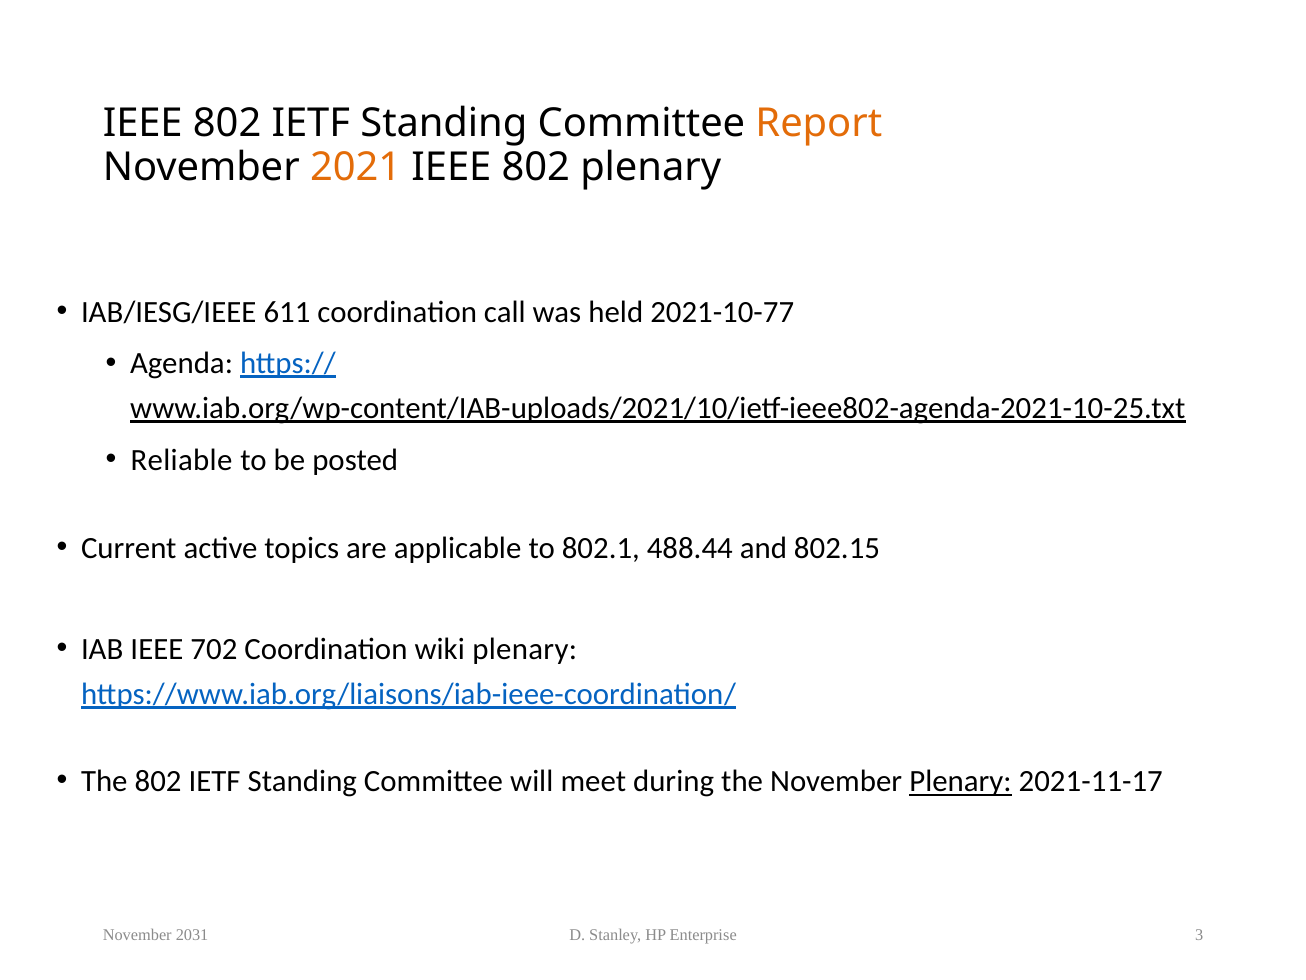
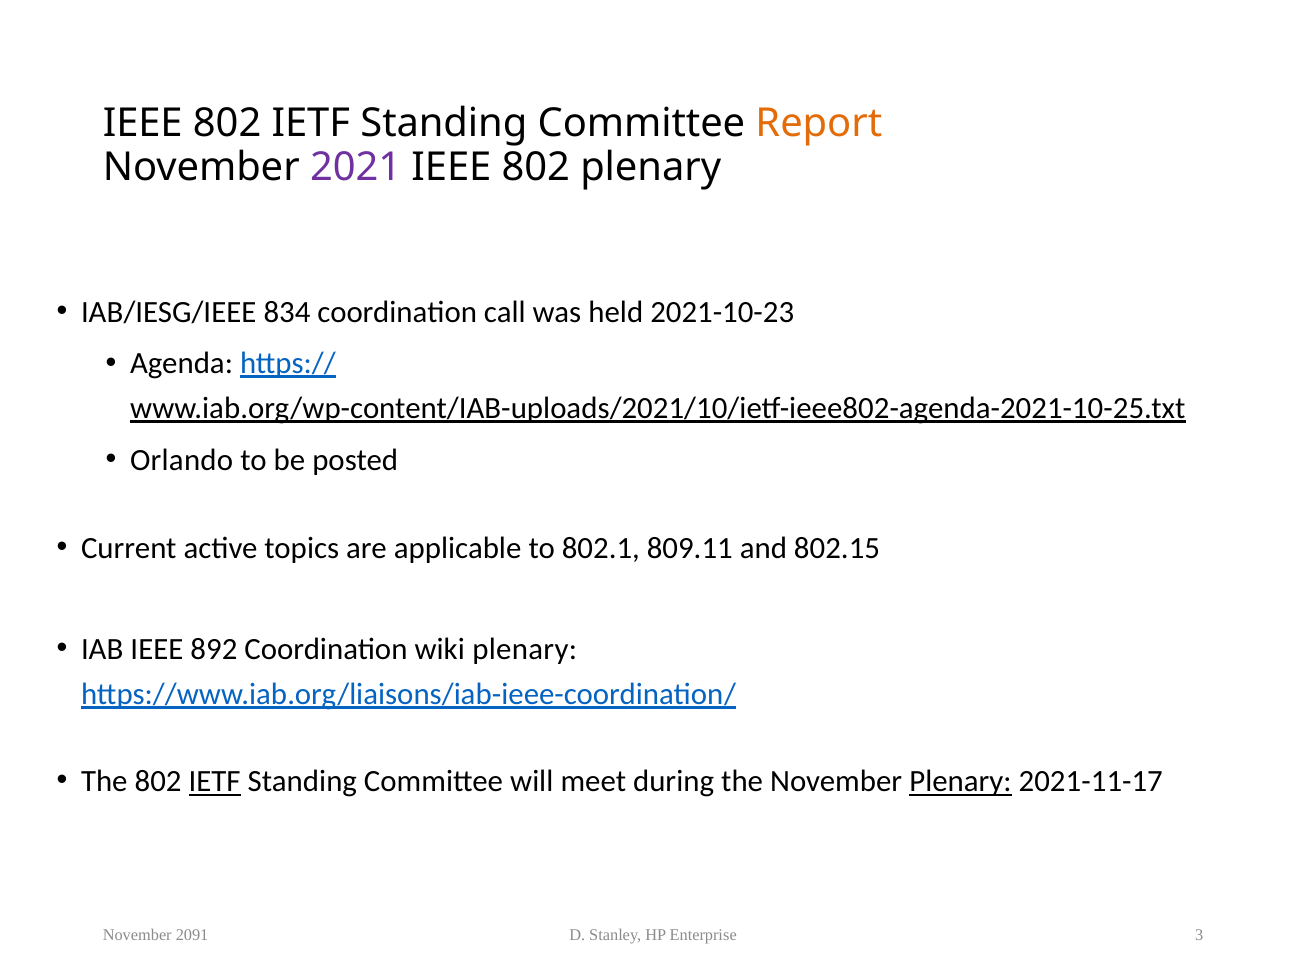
2021 colour: orange -> purple
611: 611 -> 834
2021-10-77: 2021-10-77 -> 2021-10-23
Reliable: Reliable -> Orlando
488.44: 488.44 -> 809.11
702: 702 -> 892
IETF at (215, 781) underline: none -> present
2031: 2031 -> 2091
